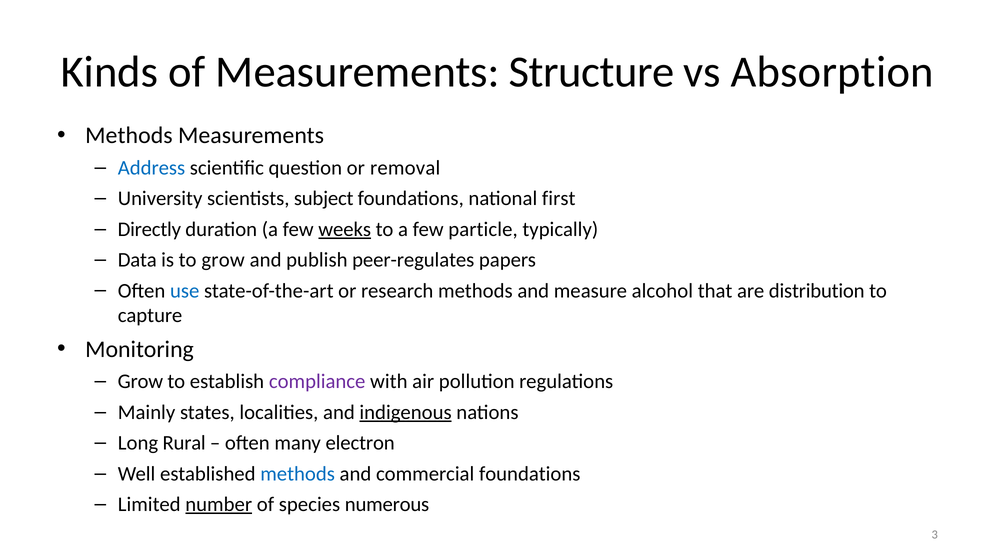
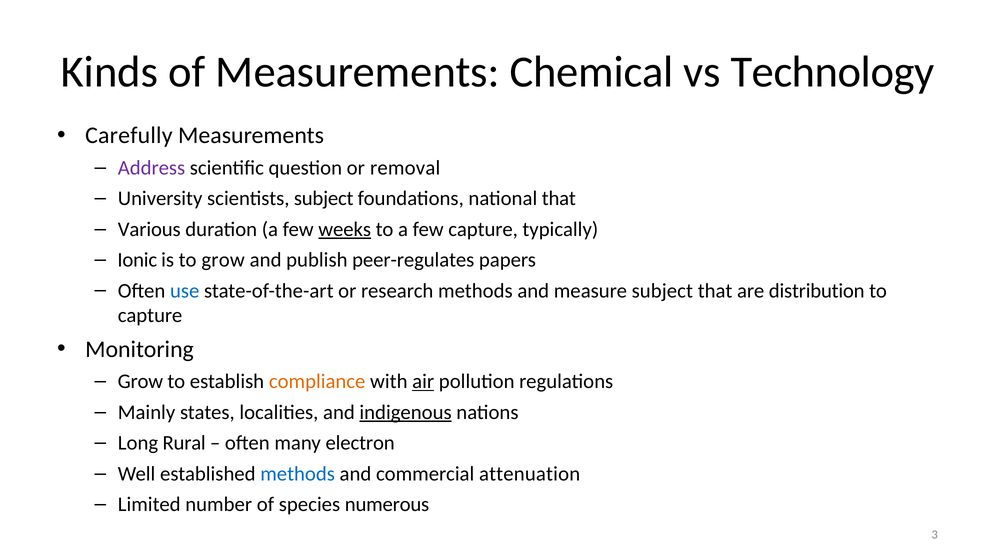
Structure: Structure -> Chemical
Absorption: Absorption -> Technology
Methods at (129, 135): Methods -> Carefully
Address colour: blue -> purple
national first: first -> that
Directly: Directly -> Various
few particle: particle -> capture
Data: Data -> Ionic
measure alcohol: alcohol -> subject
compliance colour: purple -> orange
air underline: none -> present
commercial foundations: foundations -> attenuation
number underline: present -> none
